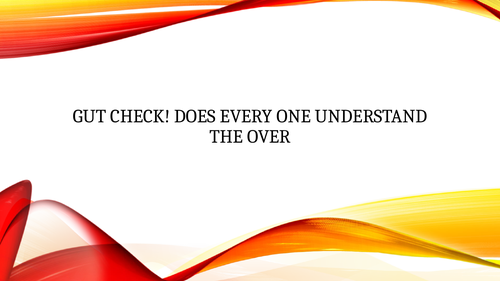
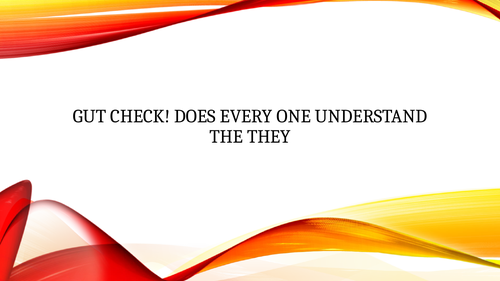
OVER: OVER -> THEY
